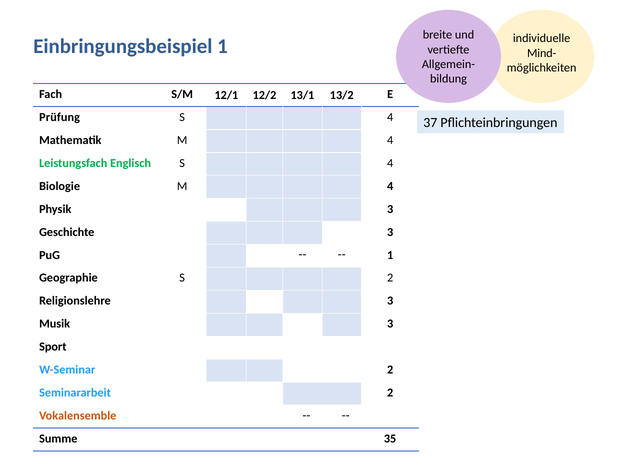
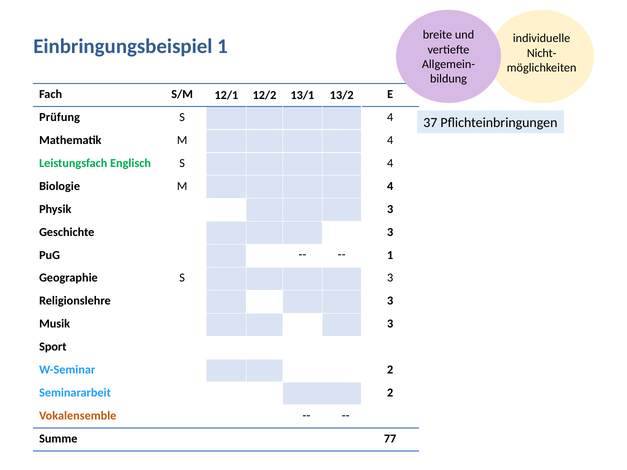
Mind-: Mind- -> Nicht-
S 2: 2 -> 3
35: 35 -> 77
